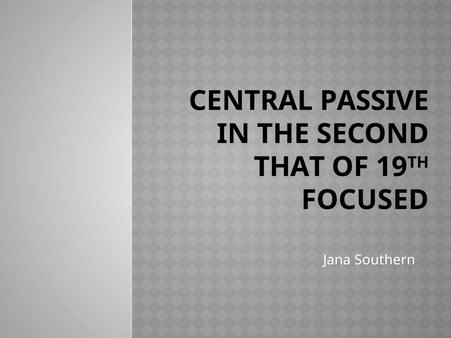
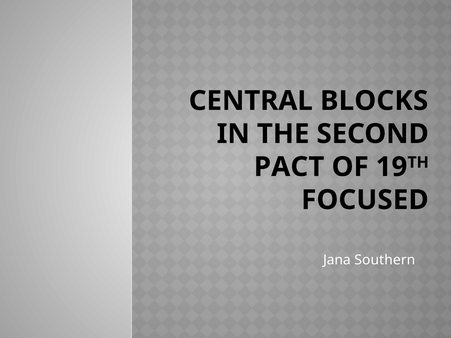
PASSIVE: PASSIVE -> BLOCKS
THAT: THAT -> PACT
